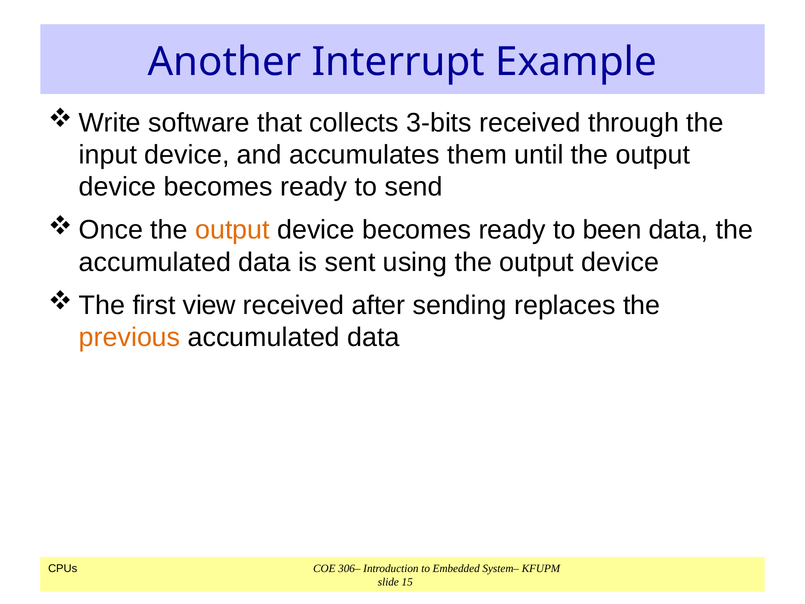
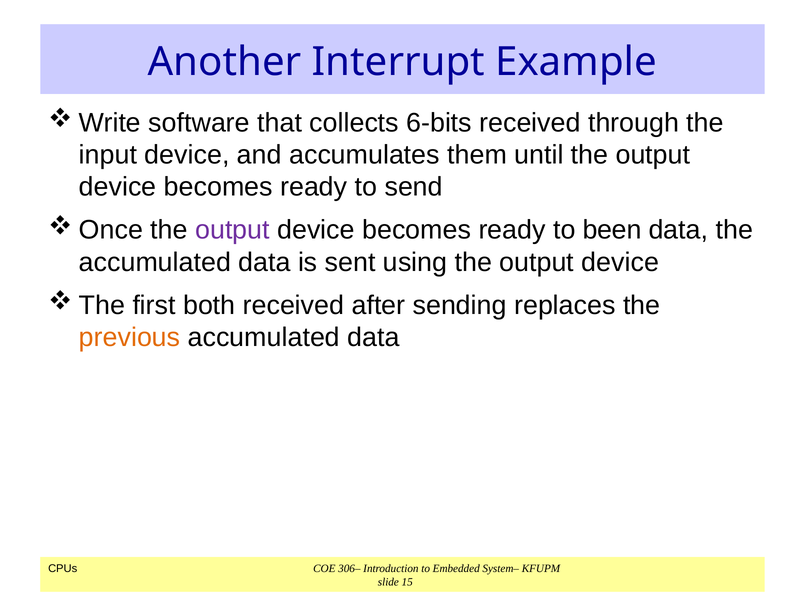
3-bits: 3-bits -> 6-bits
output at (232, 230) colour: orange -> purple
view: view -> both
